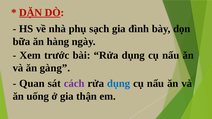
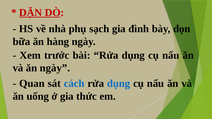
ăn gàng: gàng -> ngày
cách colour: purple -> blue
thận: thận -> thức
